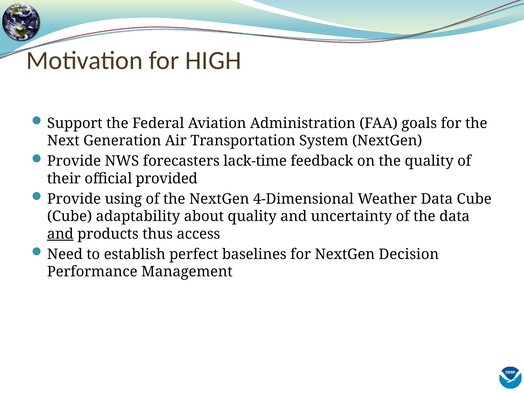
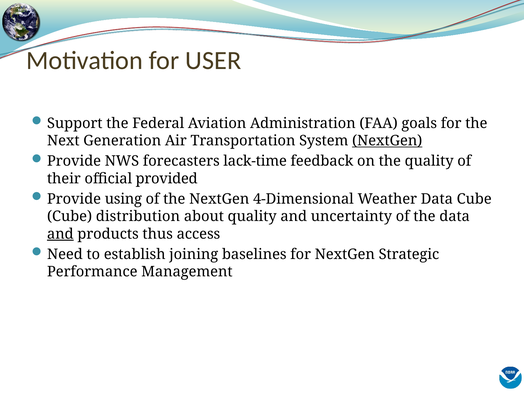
HIGH: HIGH -> USER
NextGen at (387, 141) underline: none -> present
adaptability: adaptability -> distribution
perfect: perfect -> joining
Decision: Decision -> Strategic
